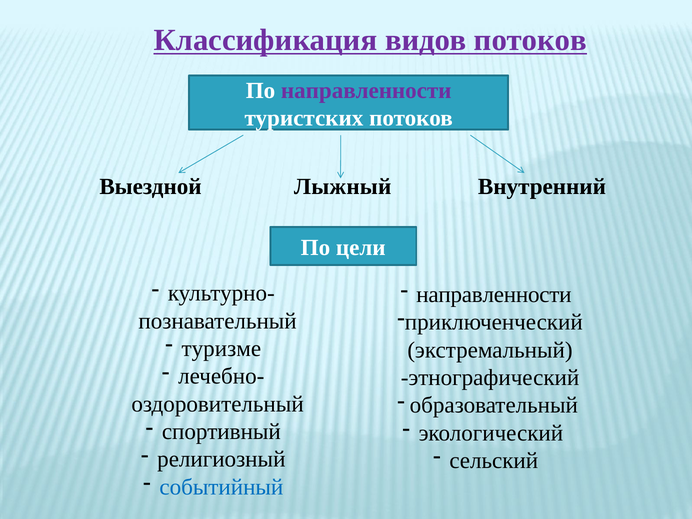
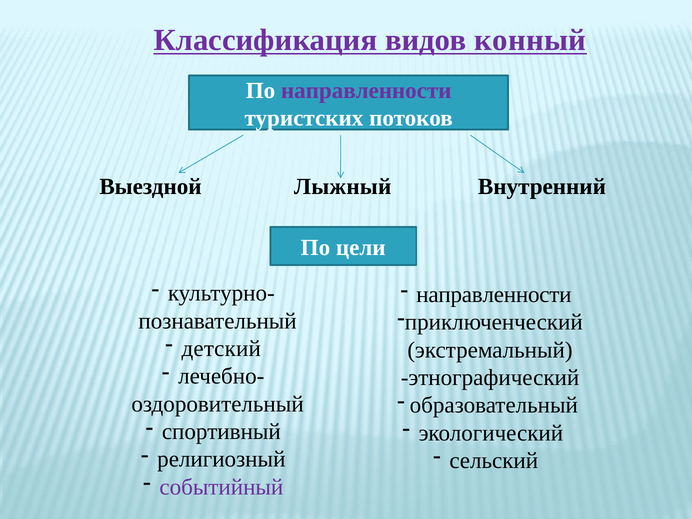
видов потоков: потоков -> конный
туризме: туризме -> детский
событийный colour: blue -> purple
